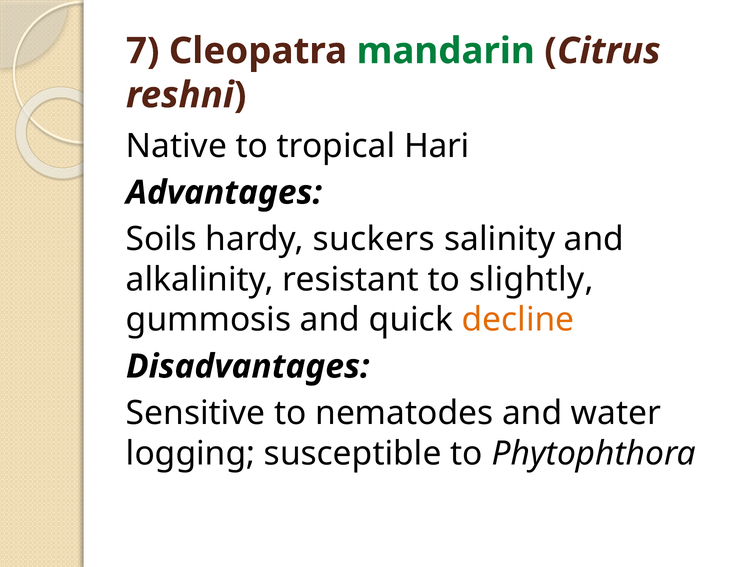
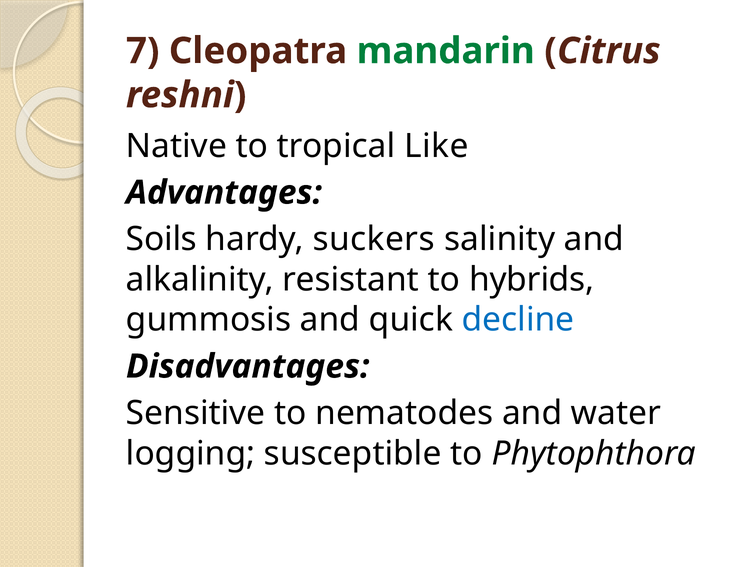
Hari: Hari -> Like
slightly: slightly -> hybrids
decline colour: orange -> blue
